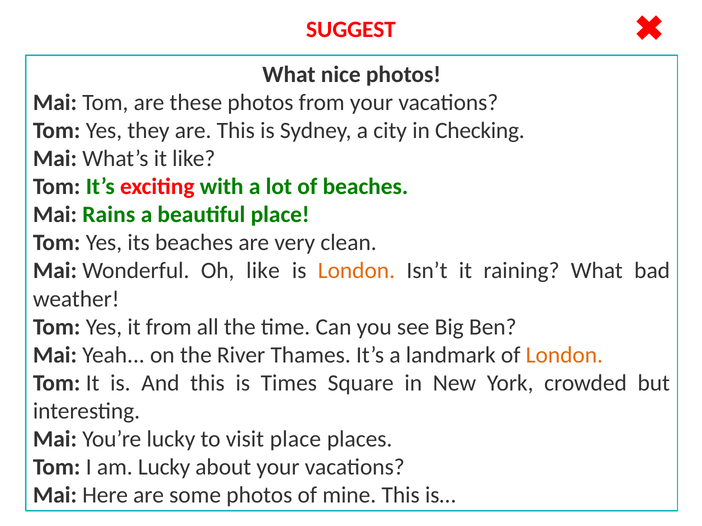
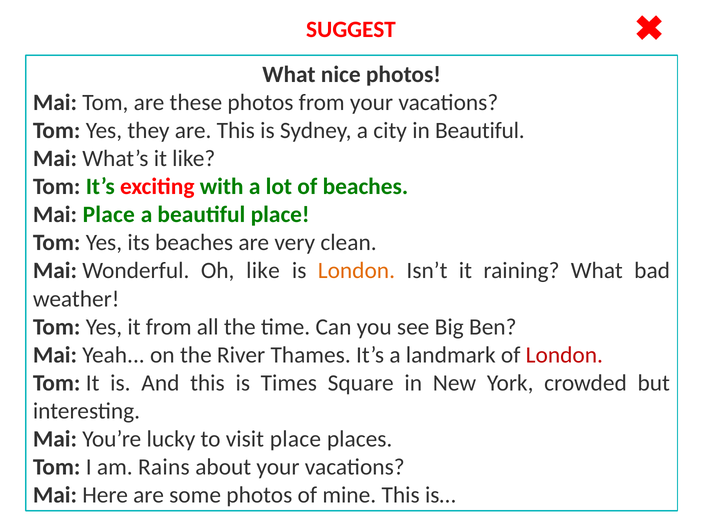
in Checking: Checking -> Beautiful
Mai Rains: Rains -> Place
London at (564, 355) colour: orange -> red
am Lucky: Lucky -> Rains
